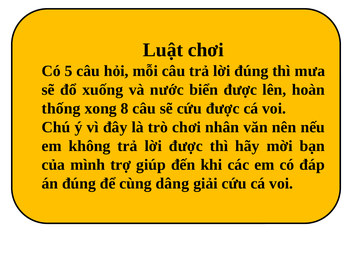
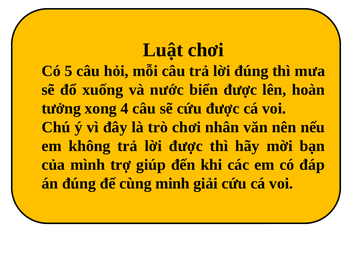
thống: thống -> tưởng
8: 8 -> 4
dâng: dâng -> minh
